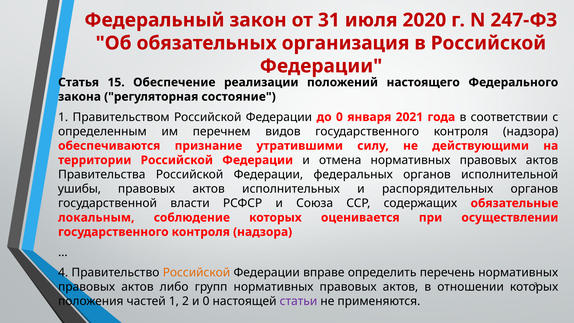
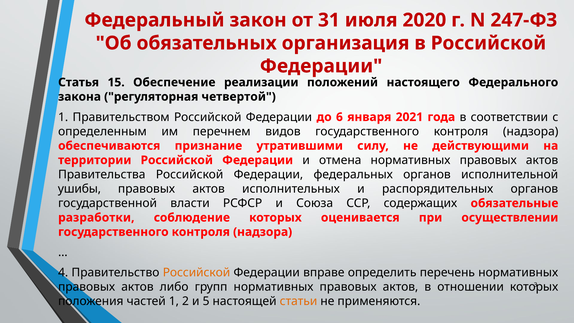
состояние: состояние -> четвертой
до 0: 0 -> 6
локальным: локальным -> разработки
и 0: 0 -> 5
статьи colour: purple -> orange
